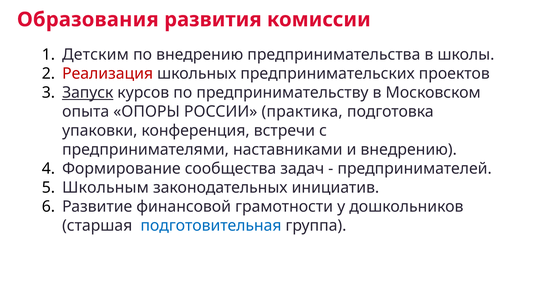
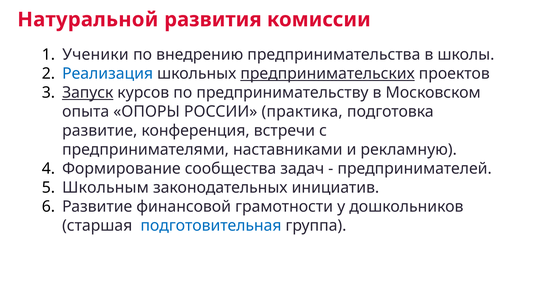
Образования: Образования -> Натуральной
Детским: Детским -> Ученики
Реализация colour: red -> blue
предпринимательских underline: none -> present
упаковки at (100, 131): упаковки -> развитие
и внедрению: внедрению -> рекламную
